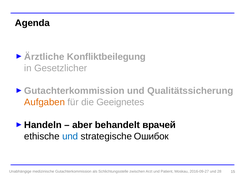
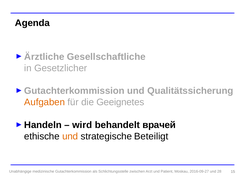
Konfliktbeilegung: Konfliktbeilegung -> Gesellschaftliche
aber: aber -> wird
und at (70, 137) colour: blue -> orange
Ошибок: Ошибок -> Beteiligt
